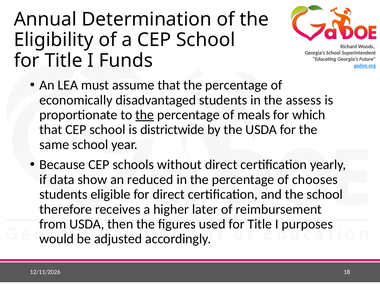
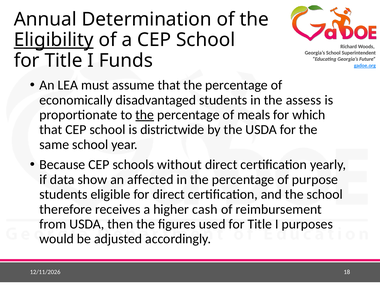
Eligibility underline: none -> present
reduced: reduced -> affected
chooses: chooses -> purpose
later: later -> cash
